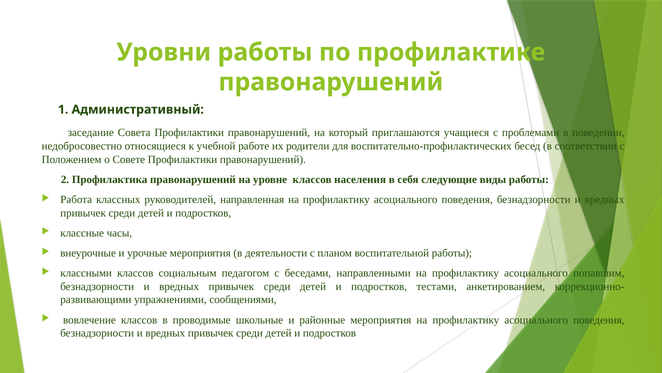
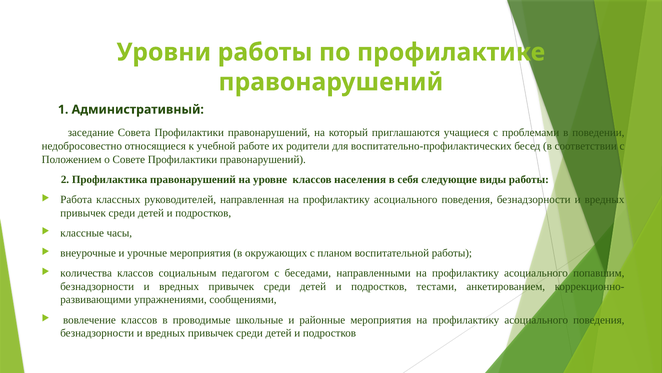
деятельности: деятельности -> окружающих
классными: классными -> количества
